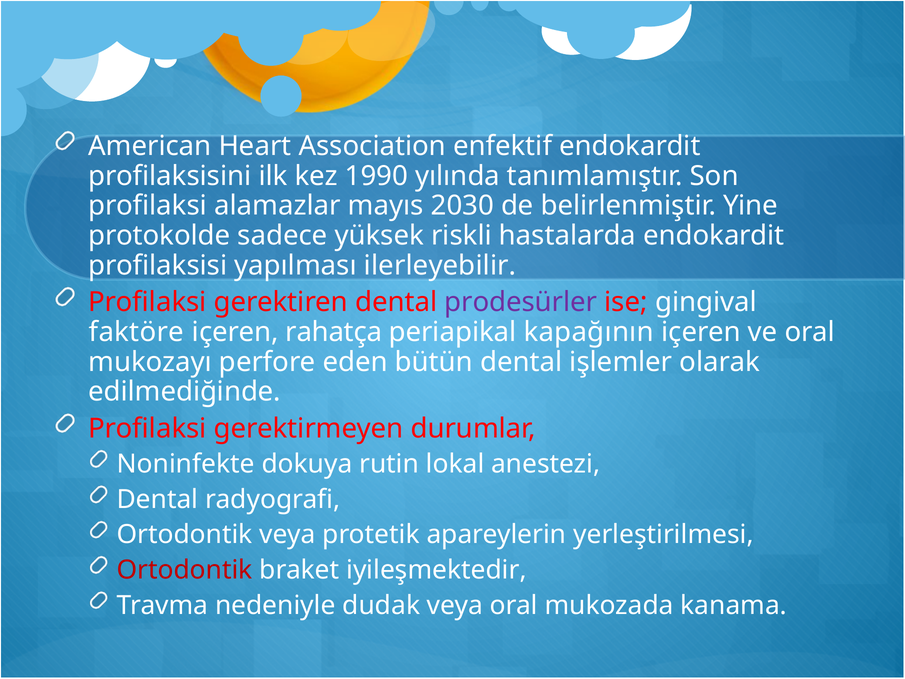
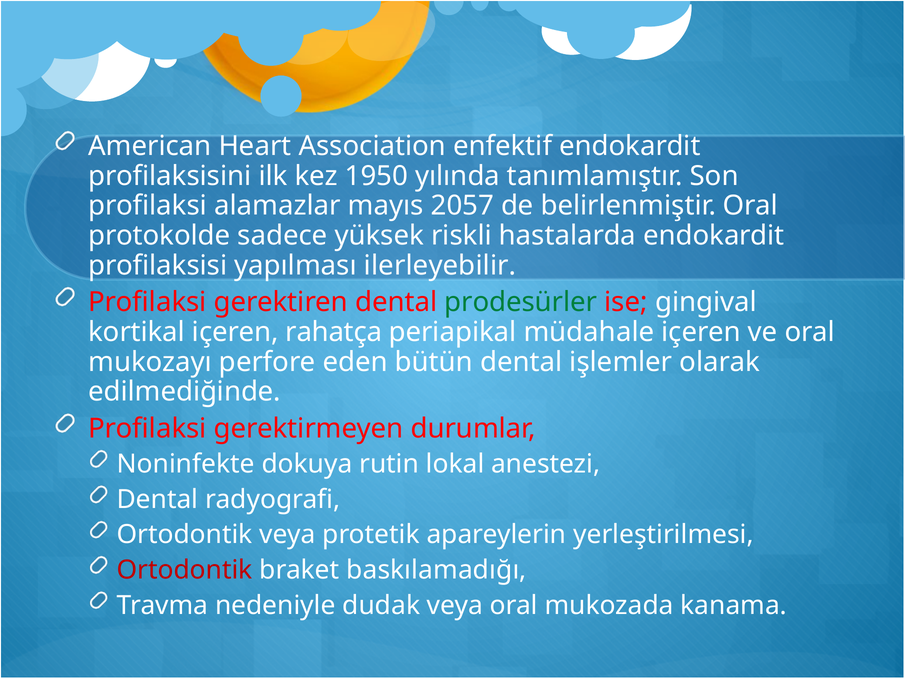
1990: 1990 -> 1950
2030: 2030 -> 2057
belirlenmiştir Yine: Yine -> Oral
prodesürler colour: purple -> green
faktöre: faktöre -> kortikal
kapağının: kapağının -> müdahale
iyileşmektedir: iyileşmektedir -> baskılamadığı
